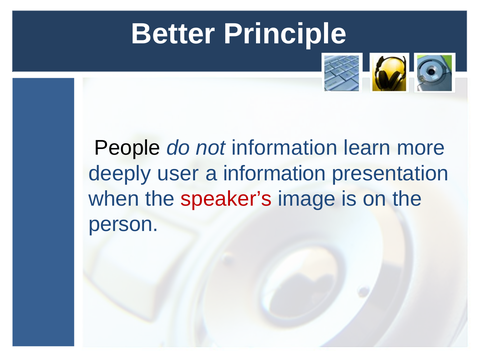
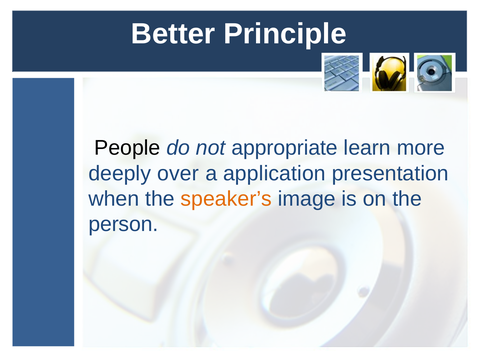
not information: information -> appropriate
user: user -> over
a information: information -> application
speaker’s colour: red -> orange
